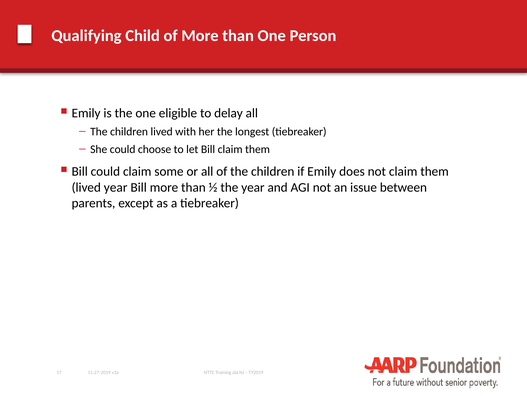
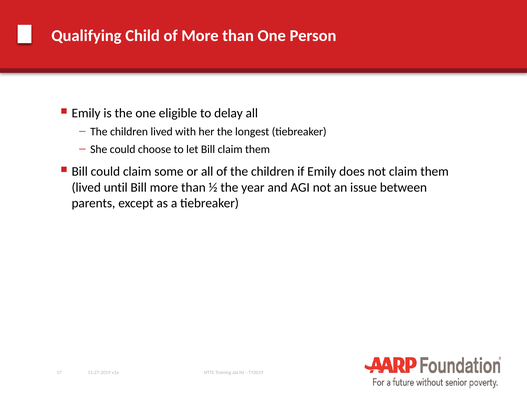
lived year: year -> until
